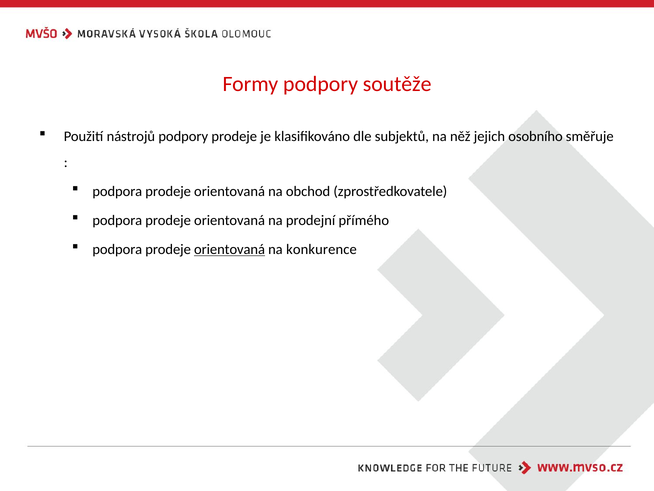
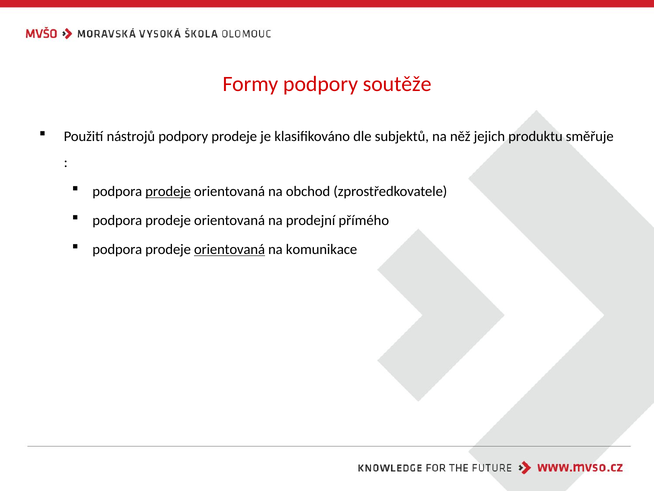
osobního: osobního -> produktu
prodeje at (168, 191) underline: none -> present
konkurence: konkurence -> komunikace
